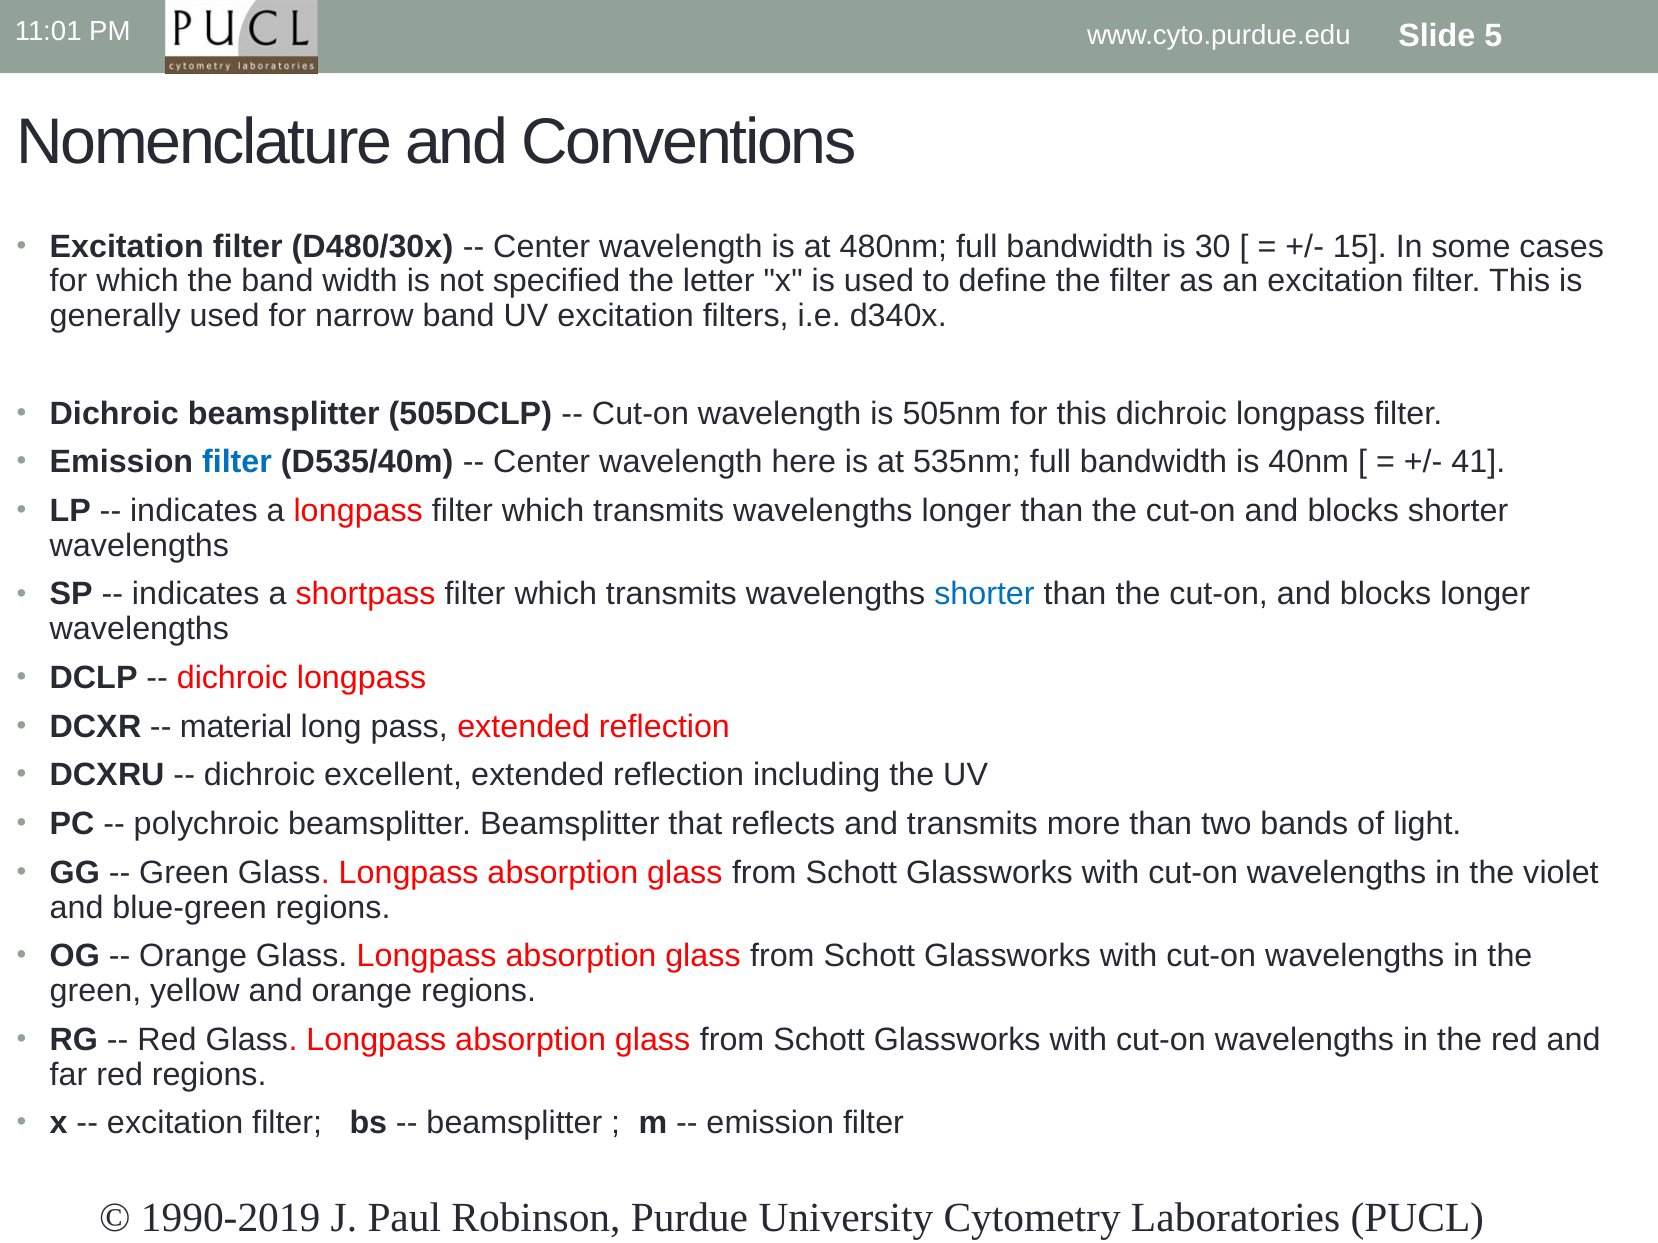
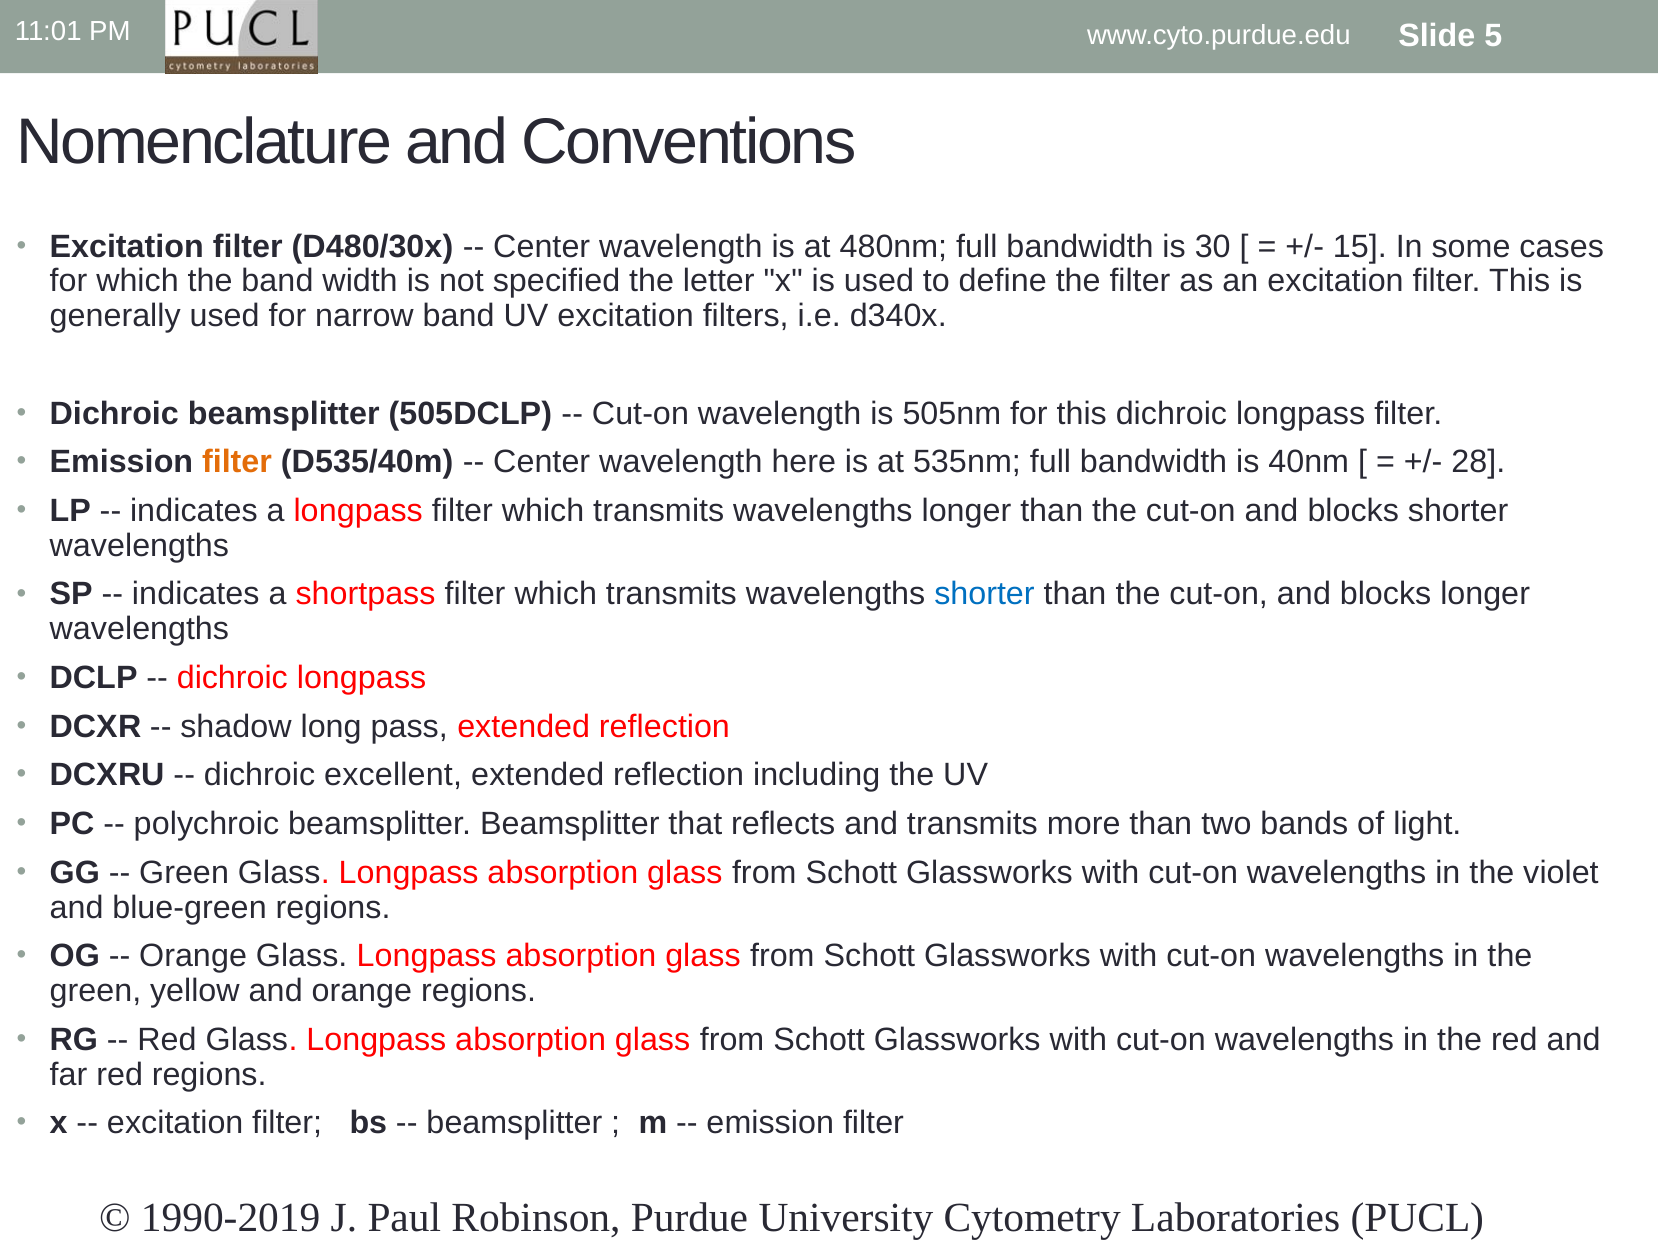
filter at (237, 462) colour: blue -> orange
41: 41 -> 28
material: material -> shadow
